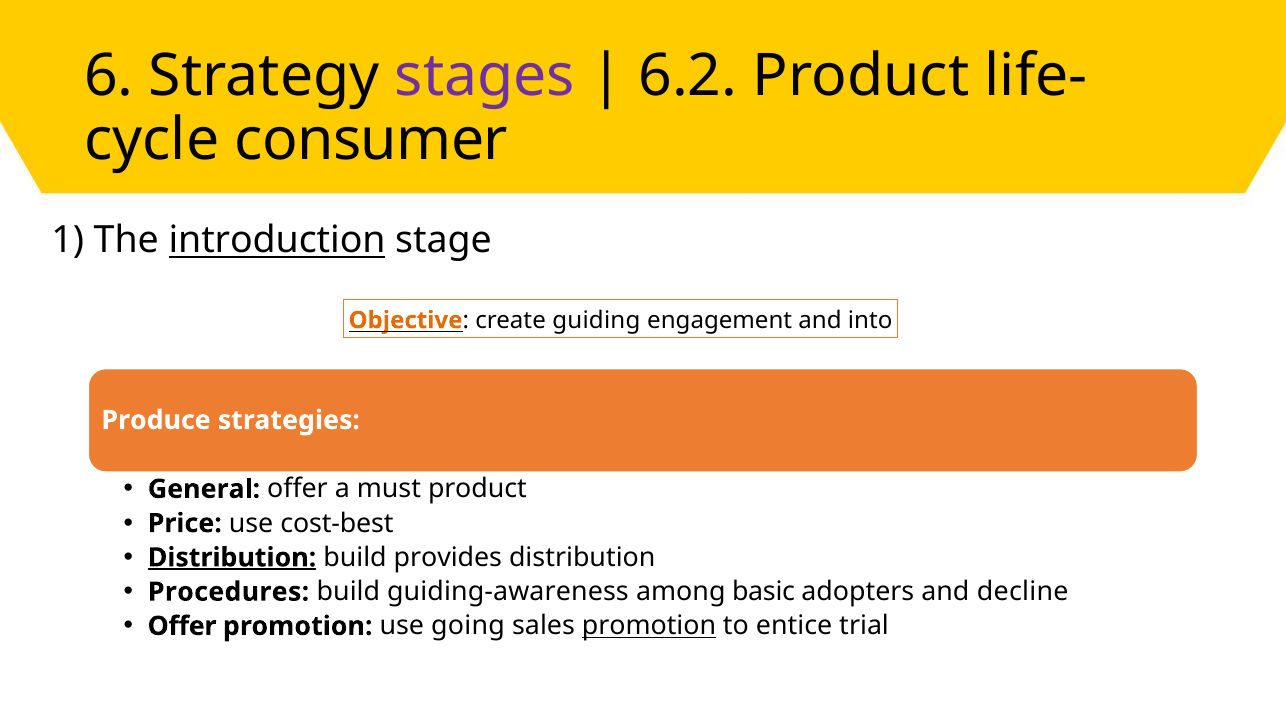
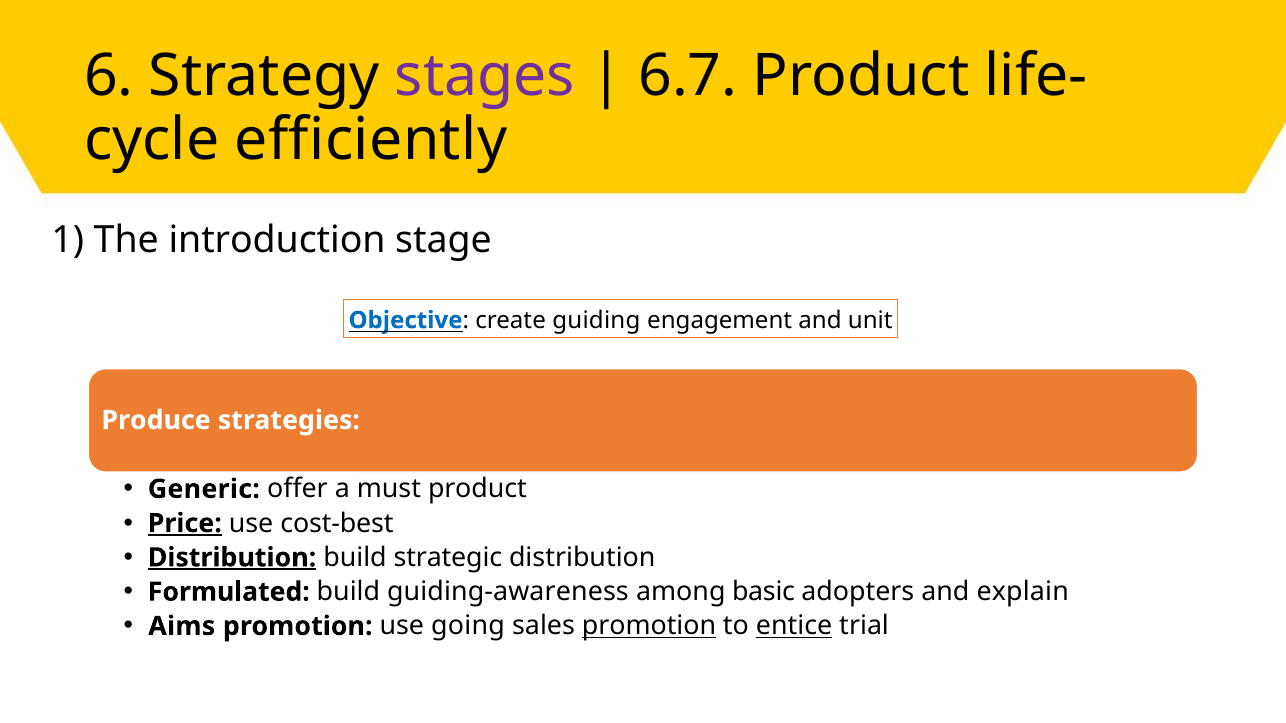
6.2: 6.2 -> 6.7
consumer: consumer -> efficiently
introduction underline: present -> none
Objective colour: orange -> blue
into: into -> unit
General: General -> Generic
Price underline: none -> present
provides: provides -> strategic
Procedures: Procedures -> Formulated
decline: decline -> explain
Offer at (182, 626): Offer -> Aims
entice underline: none -> present
